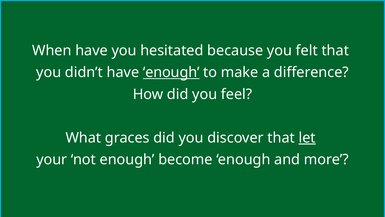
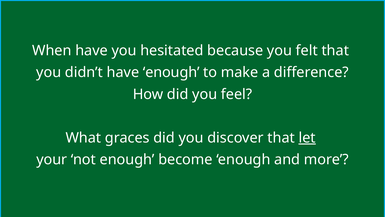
enough at (171, 72) underline: present -> none
